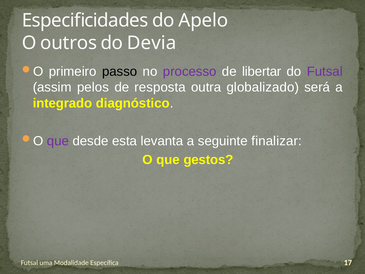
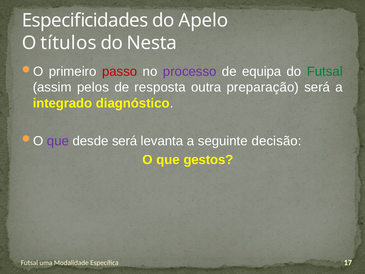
outros: outros -> títulos
Devia: Devia -> Nesta
passo colour: black -> red
libertar: libertar -> equipa
Futsal at (325, 71) colour: purple -> green
globalizado: globalizado -> preparação
desde esta: esta -> será
finalizar: finalizar -> decisão
